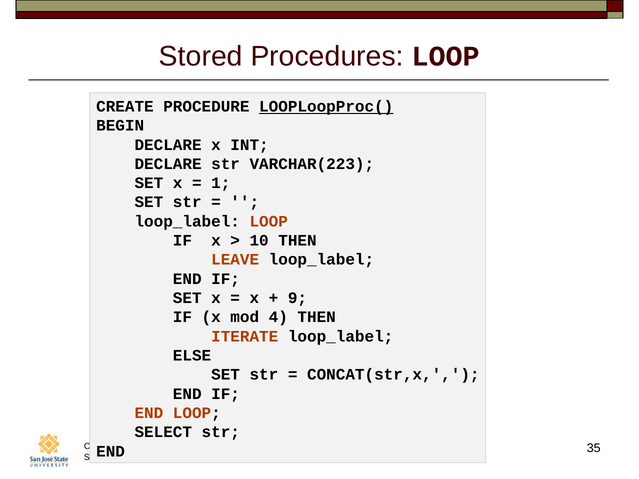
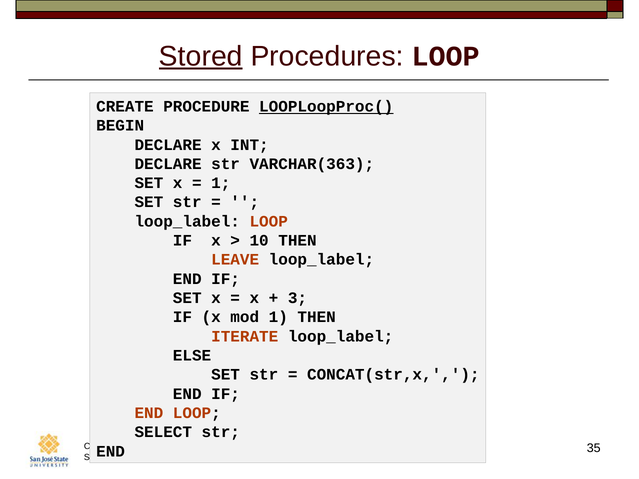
Stored underline: none -> present
VARCHAR(223: VARCHAR(223 -> VARCHAR(363
9: 9 -> 3
mod 4: 4 -> 1
